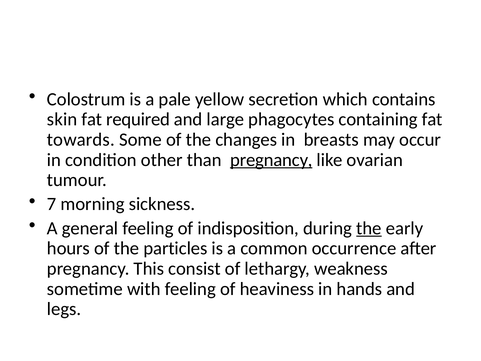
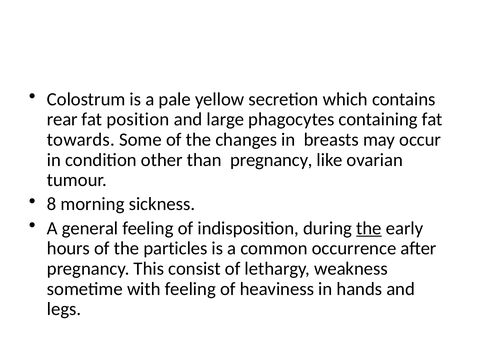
skin: skin -> rear
required: required -> position
pregnancy at (271, 160) underline: present -> none
7: 7 -> 8
